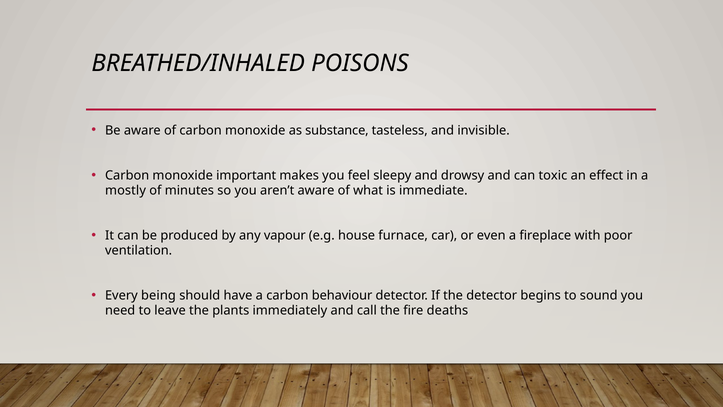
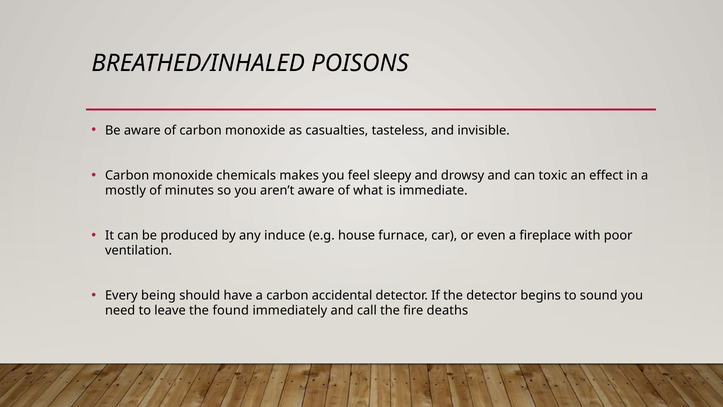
substance: substance -> casualties
important: important -> chemicals
vapour: vapour -> induce
behaviour: behaviour -> accidental
plants: plants -> found
